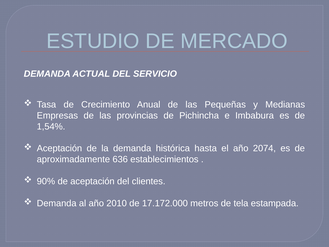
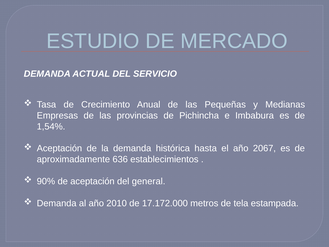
2074: 2074 -> 2067
clientes: clientes -> general
